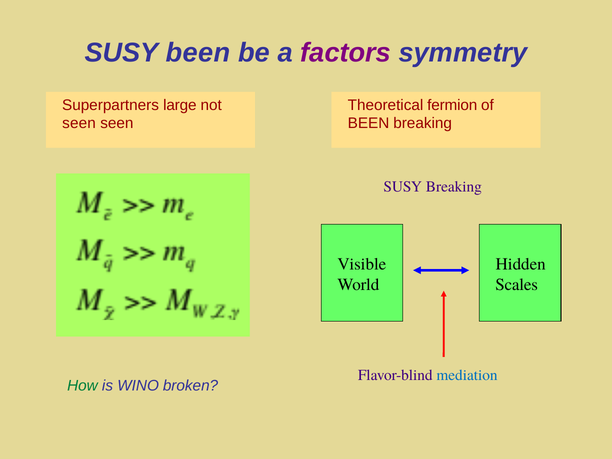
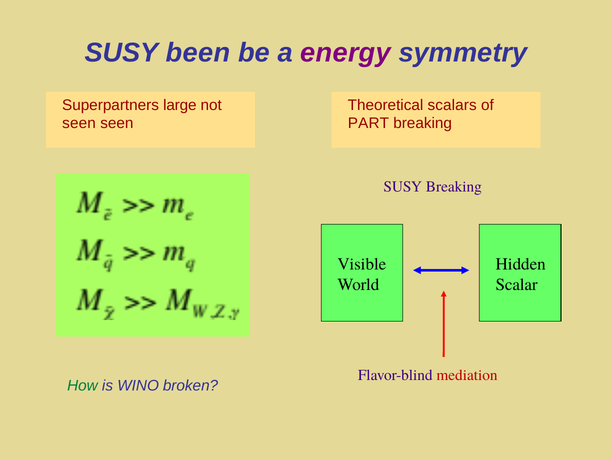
factors: factors -> energy
fermion: fermion -> scalars
BEEN at (369, 123): BEEN -> PART
Scales: Scales -> Scalar
mediation colour: blue -> red
